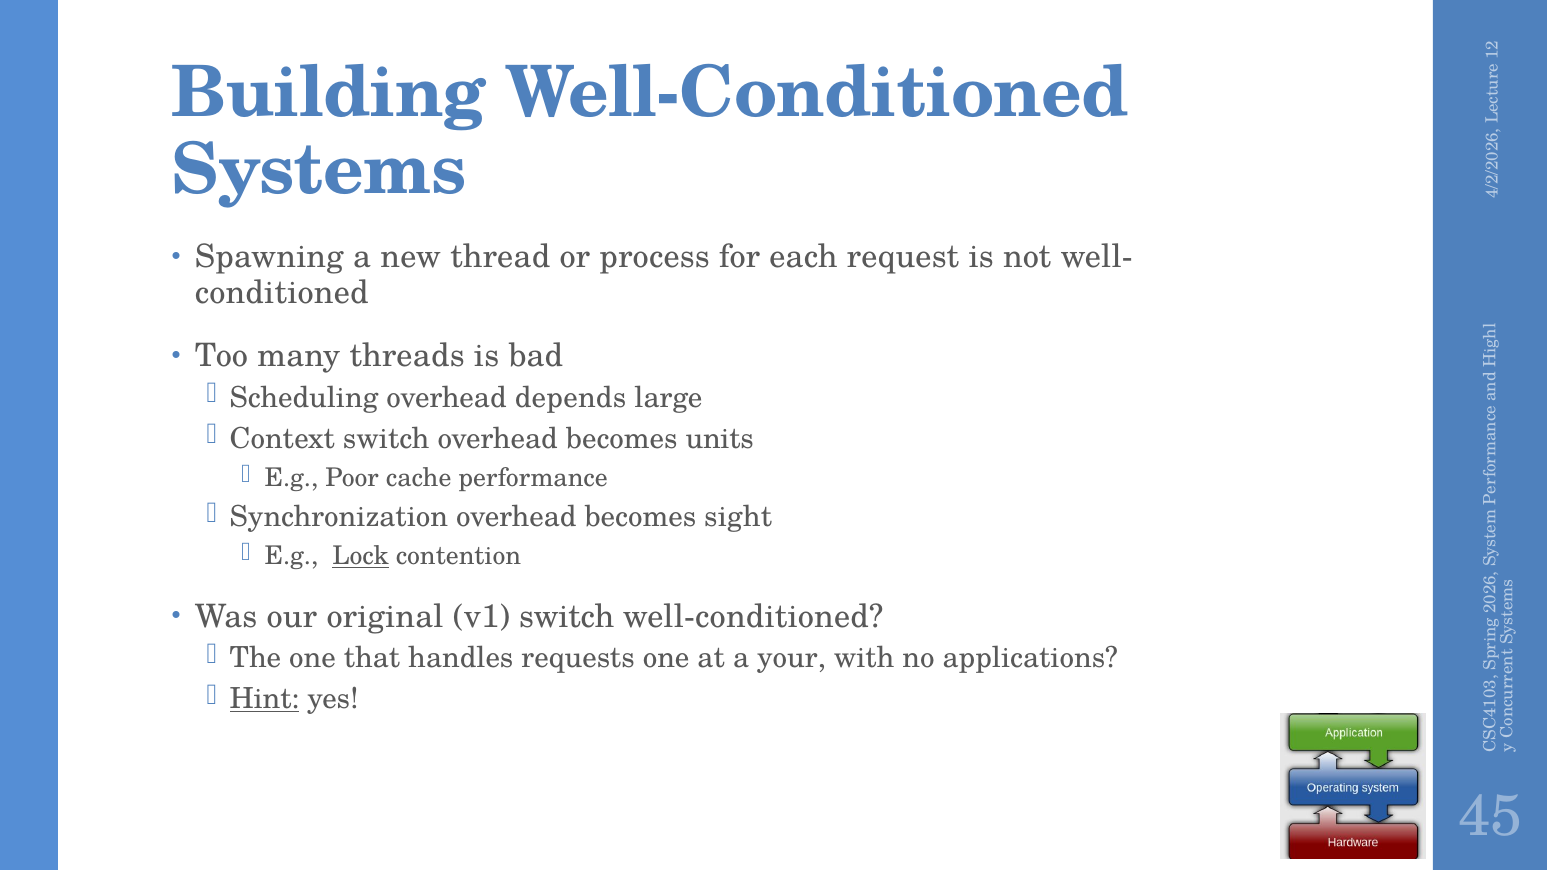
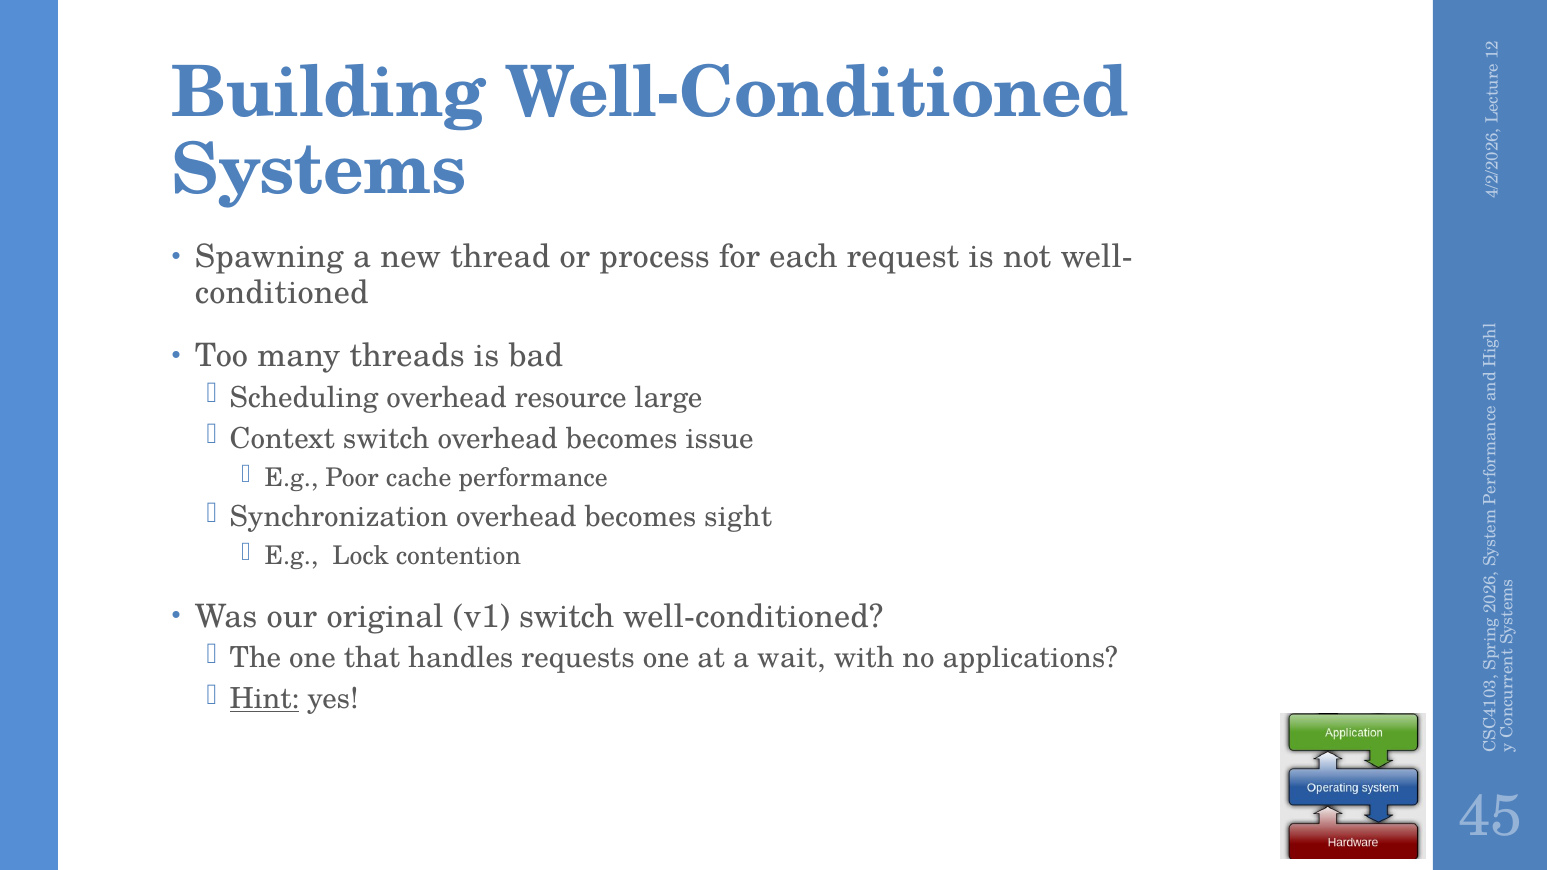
depends: depends -> resource
units: units -> issue
Lock underline: present -> none
your: your -> wait
